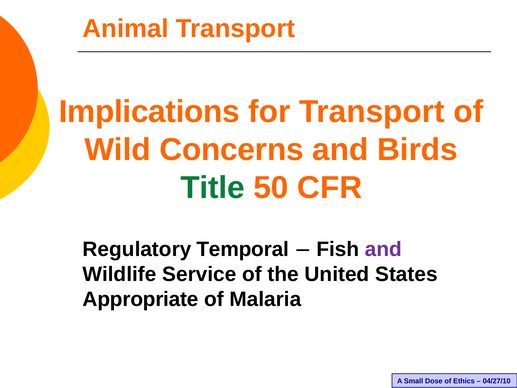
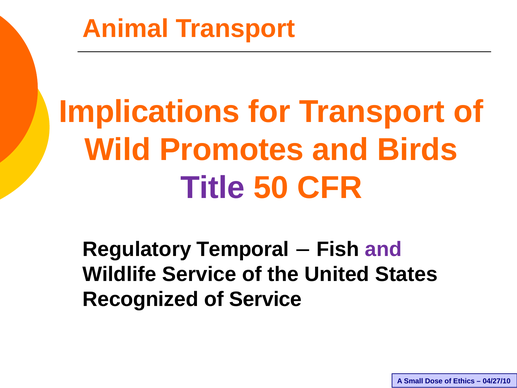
Concerns: Concerns -> Promotes
Title colour: green -> purple
Appropriate: Appropriate -> Recognized
of Malaria: Malaria -> Service
